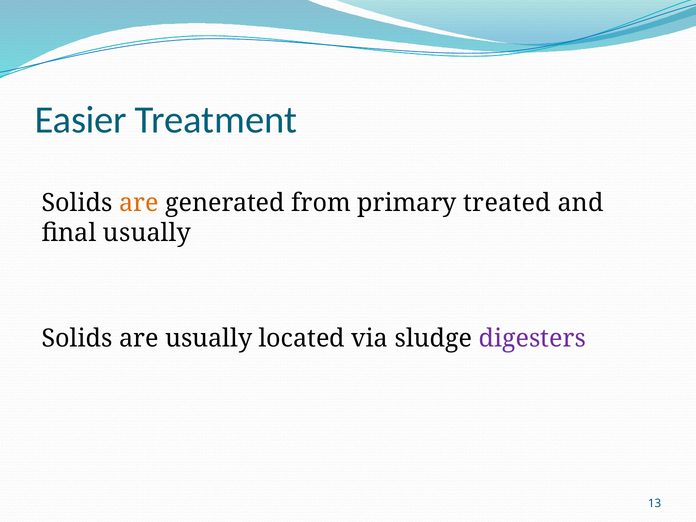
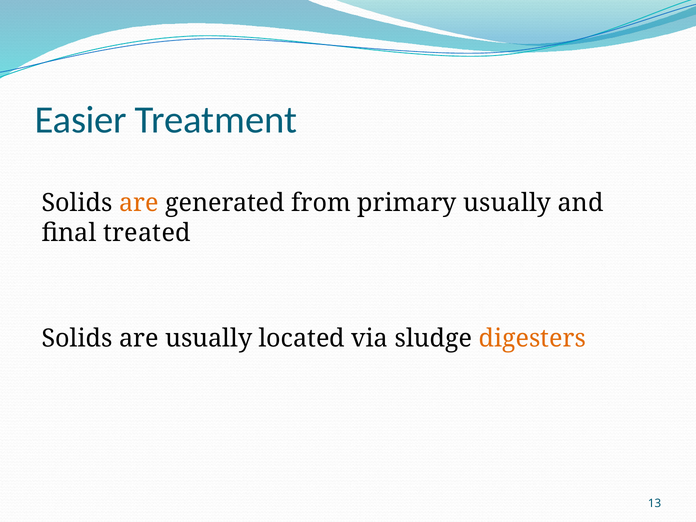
primary treated: treated -> usually
final usually: usually -> treated
digesters colour: purple -> orange
